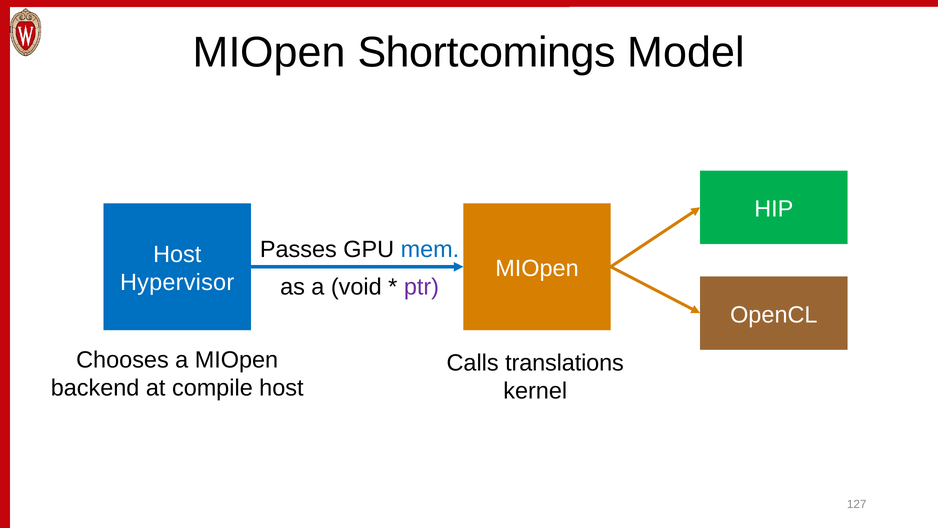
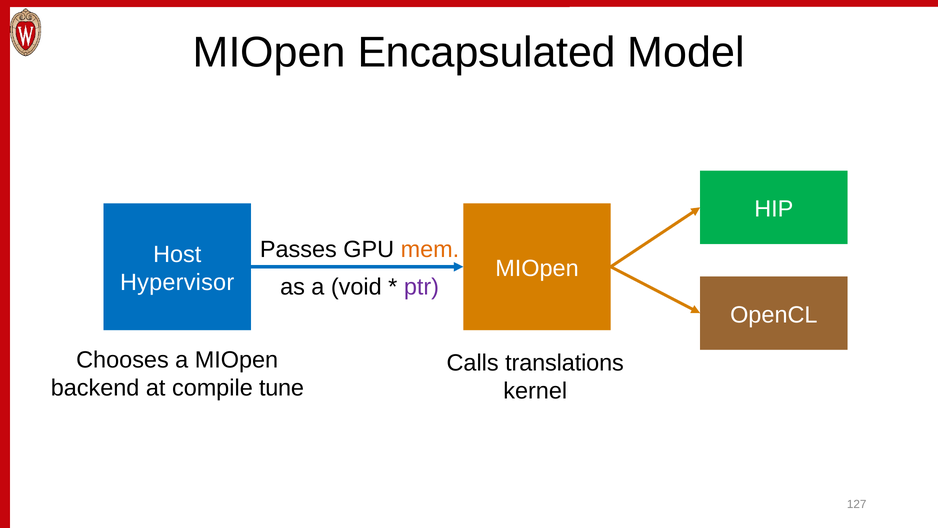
Shortcomings: Shortcomings -> Encapsulated
mem colour: blue -> orange
compile host: host -> tune
